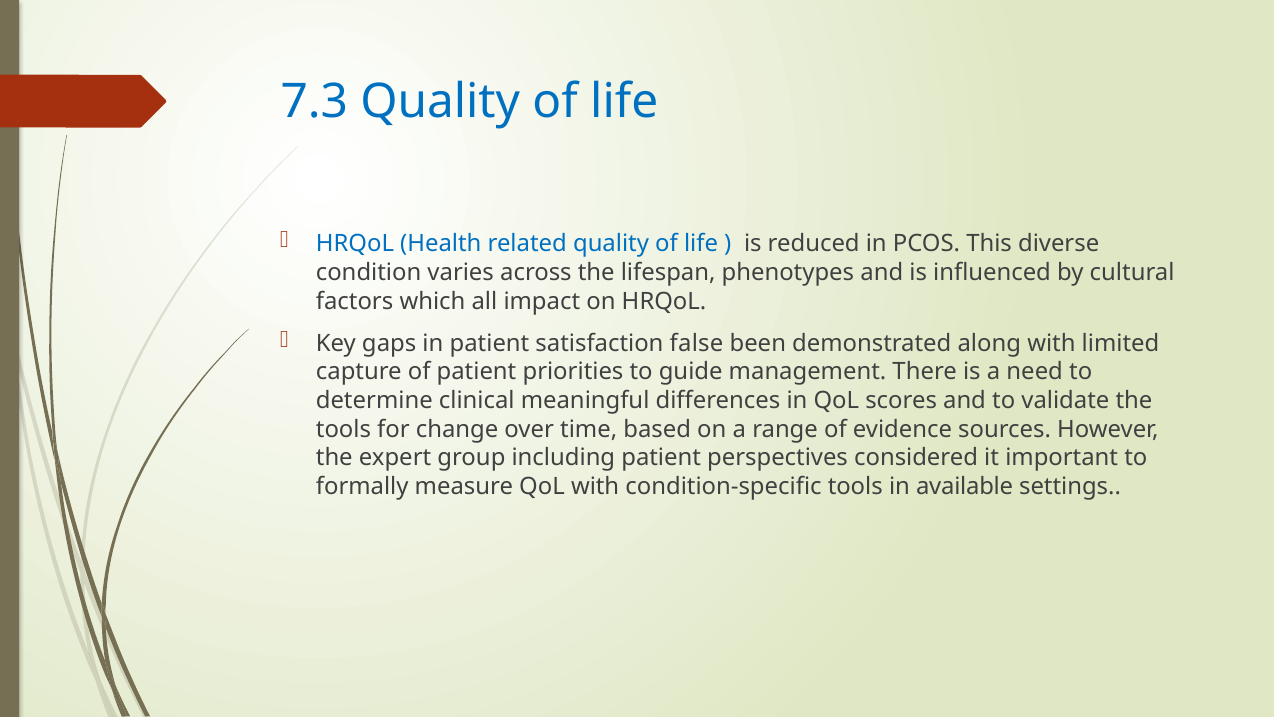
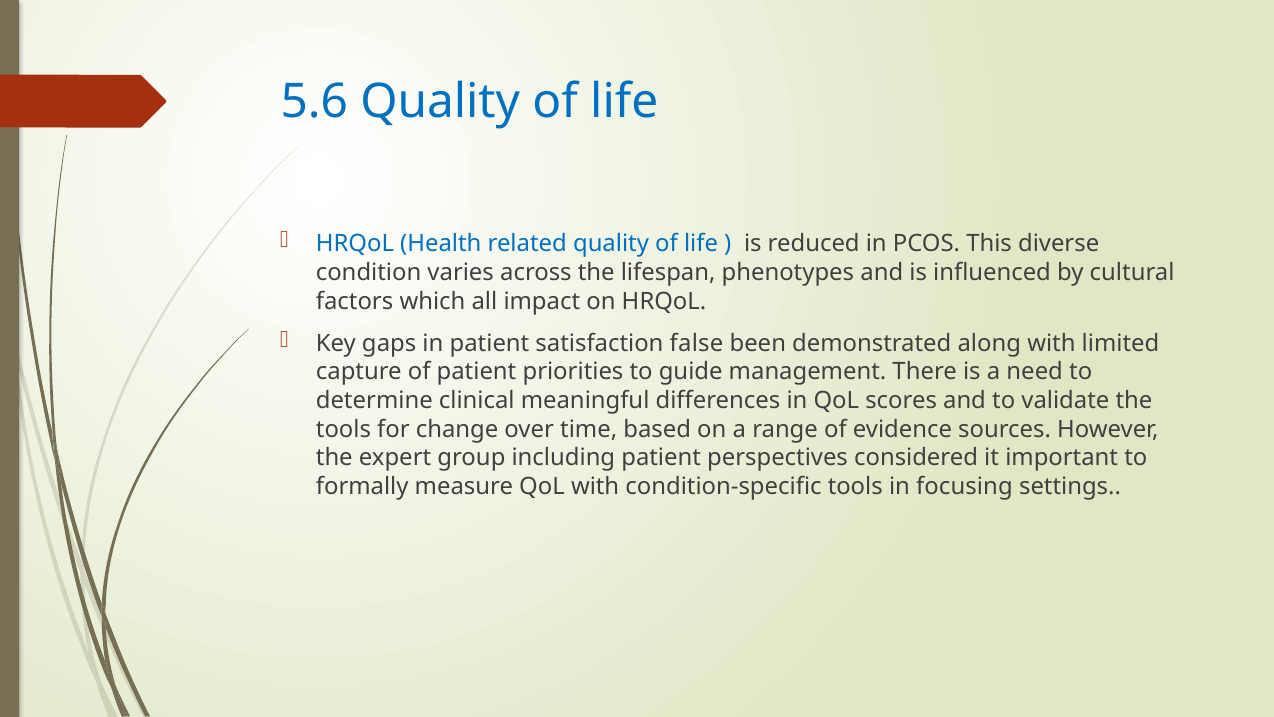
7.3: 7.3 -> 5.6
available: available -> focusing
